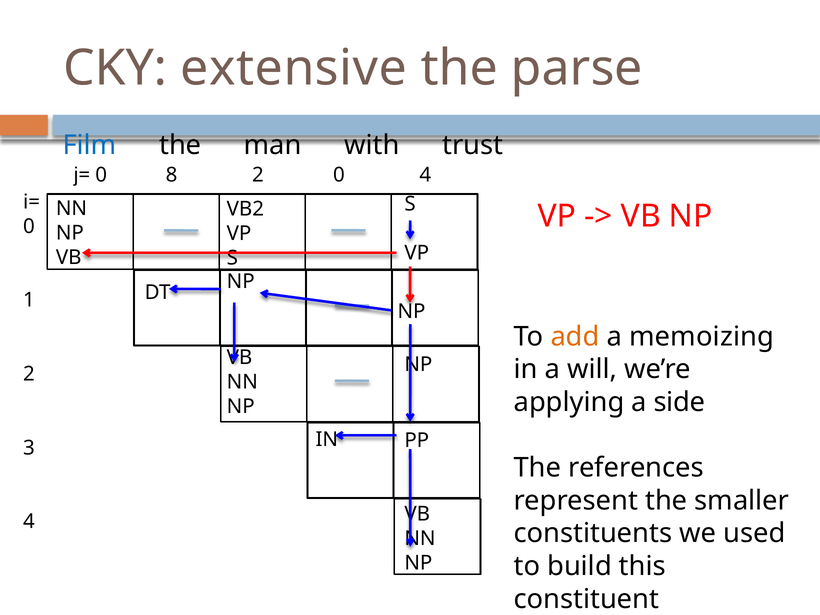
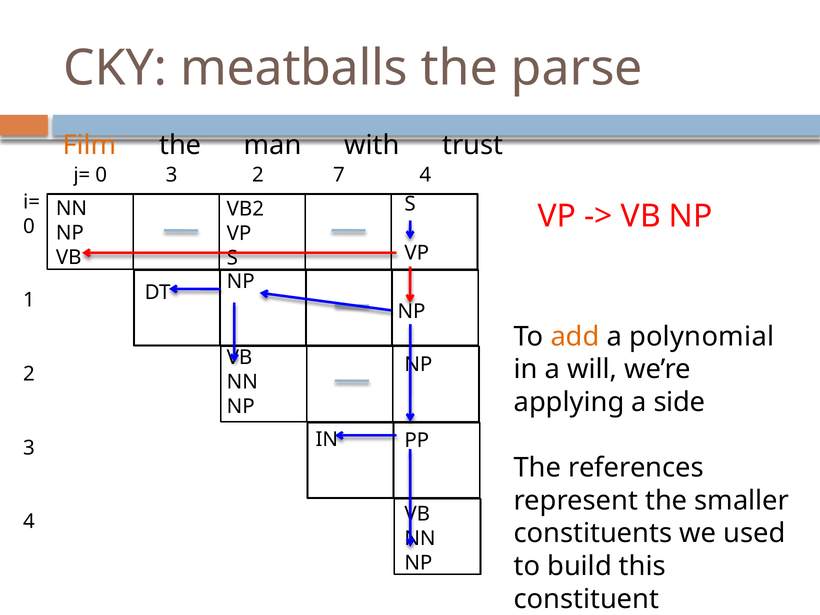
extensive: extensive -> meatballs
Film colour: blue -> orange
0 8: 8 -> 3
2 0: 0 -> 7
memoizing: memoizing -> polynomial
